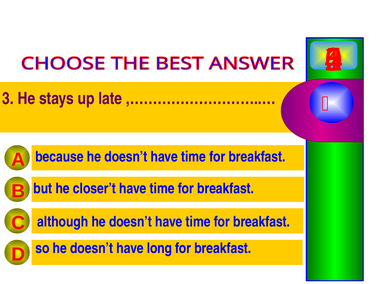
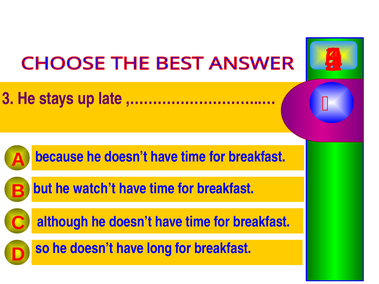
closer’t: closer’t -> watch’t
